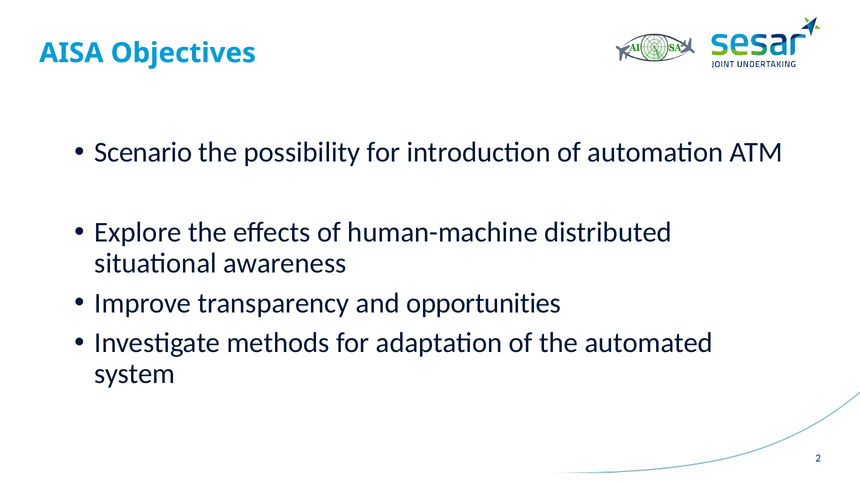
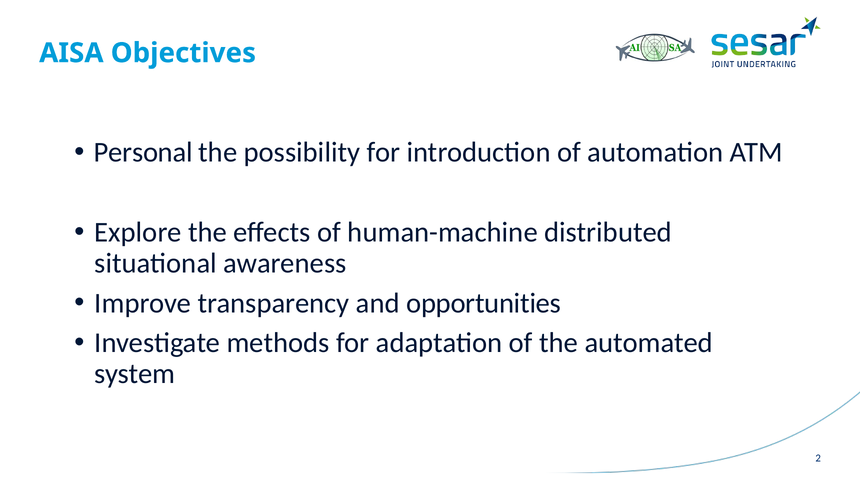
Scenario: Scenario -> Personal
